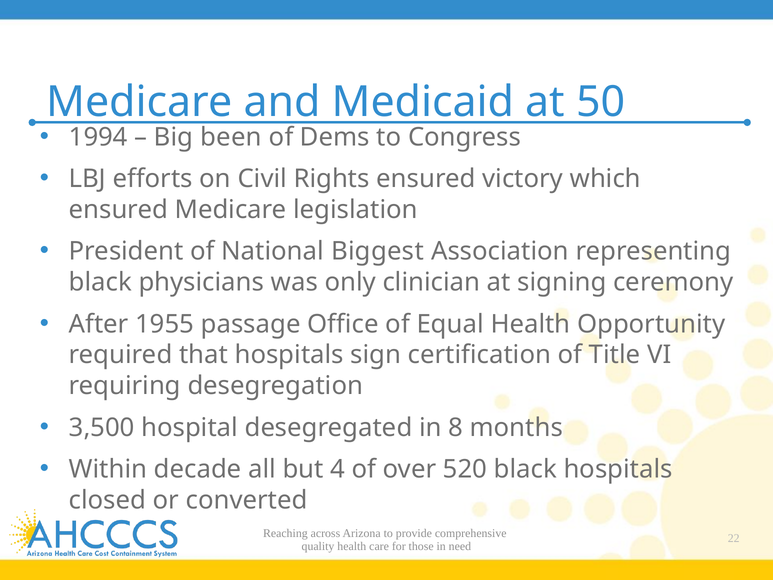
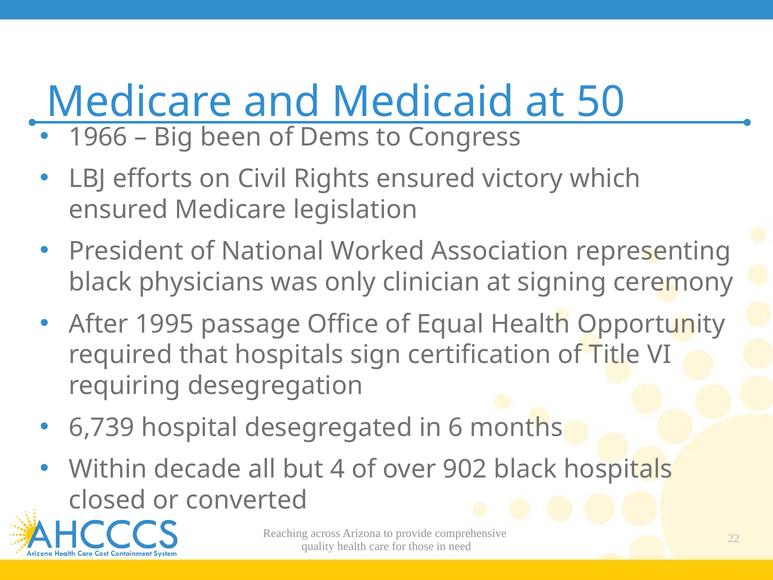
1994: 1994 -> 1966
Biggest: Biggest -> Worked
1955: 1955 -> 1995
3,500: 3,500 -> 6,739
8: 8 -> 6
520: 520 -> 902
